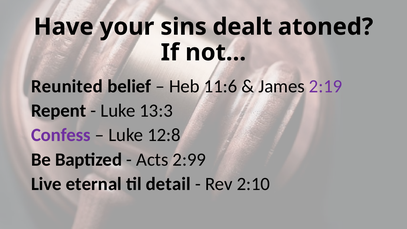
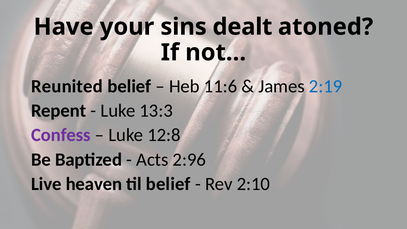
2:19 colour: purple -> blue
2:99: 2:99 -> 2:96
eternal: eternal -> heaven
til detail: detail -> belief
